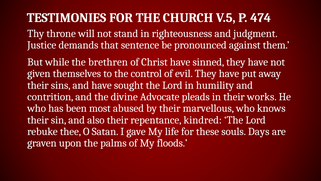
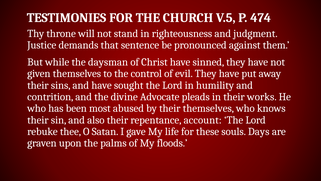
brethren: brethren -> daysman
their marvellous: marvellous -> themselves
kindred: kindred -> account
